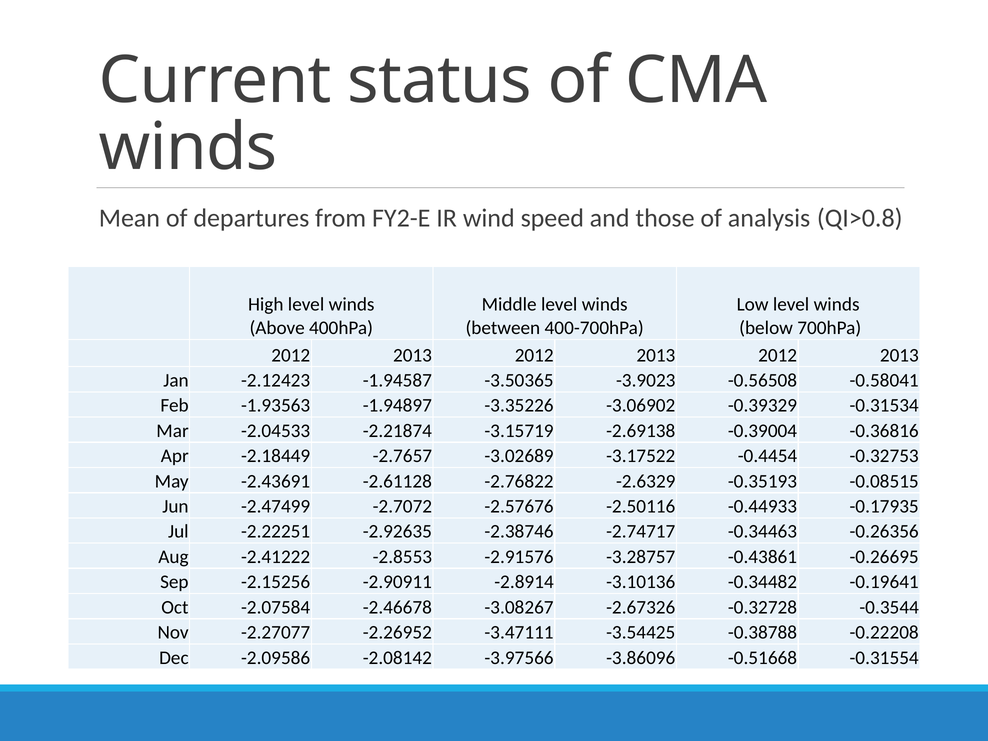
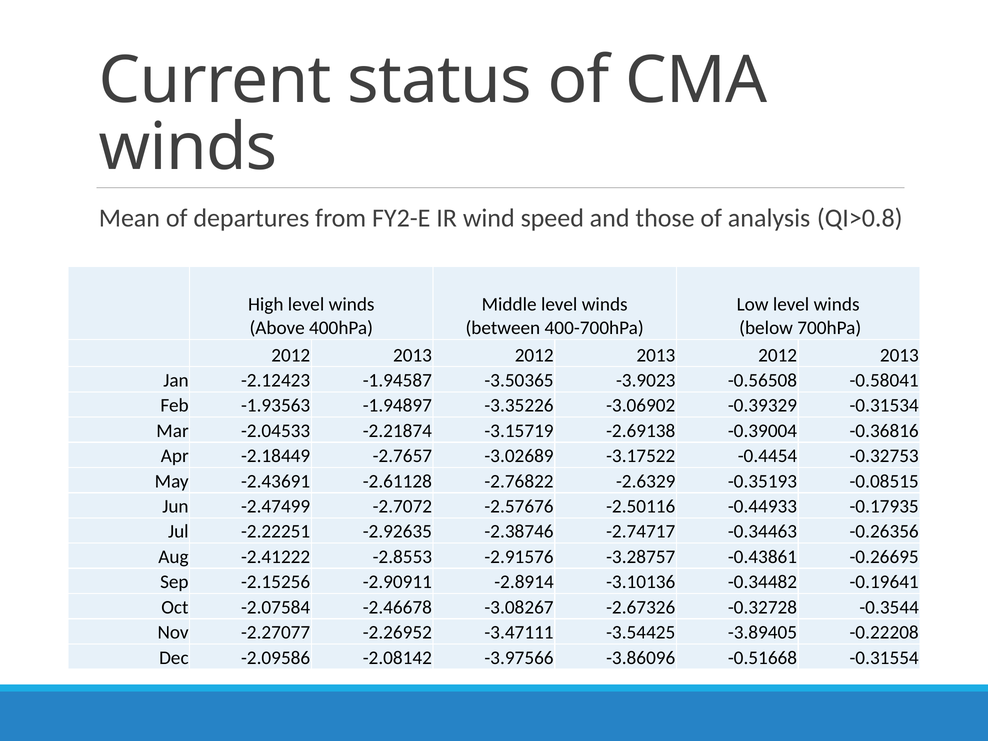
-0.38788: -0.38788 -> -3.89405
